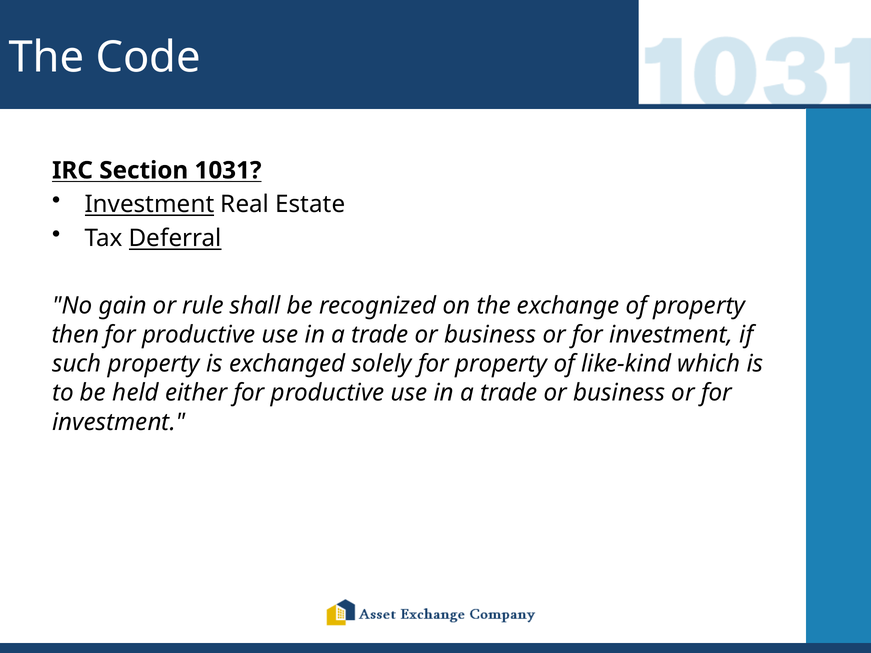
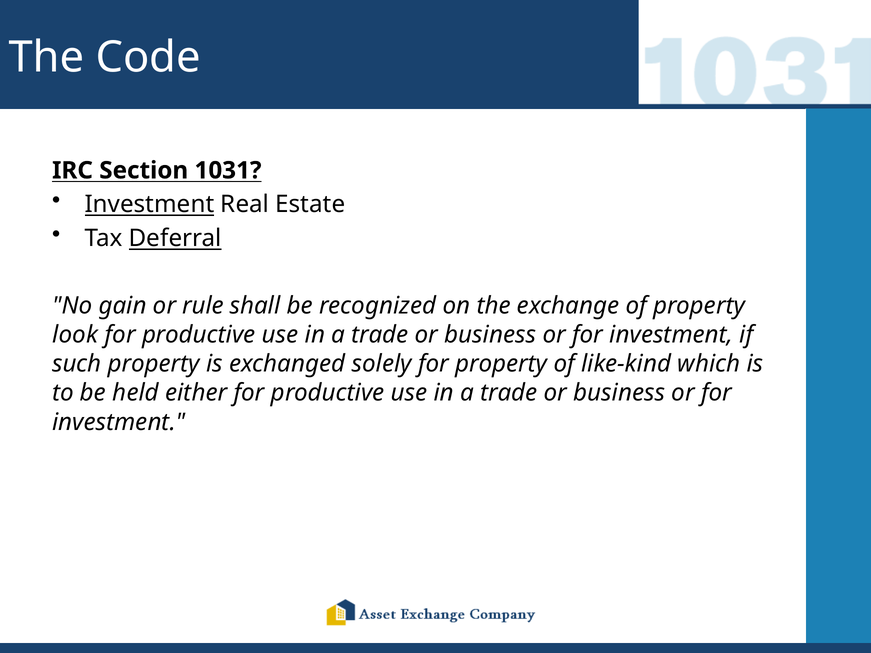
then: then -> look
